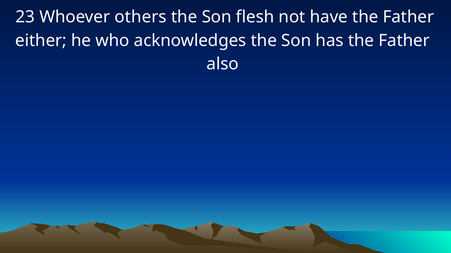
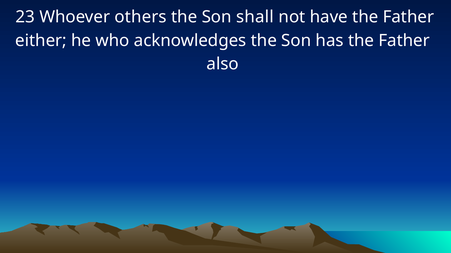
flesh: flesh -> shall
